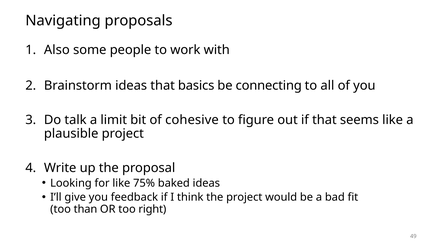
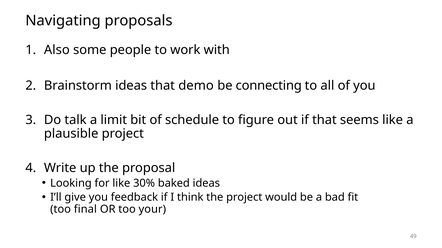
basics: basics -> demo
cohesive: cohesive -> schedule
75%: 75% -> 30%
than: than -> final
right: right -> your
